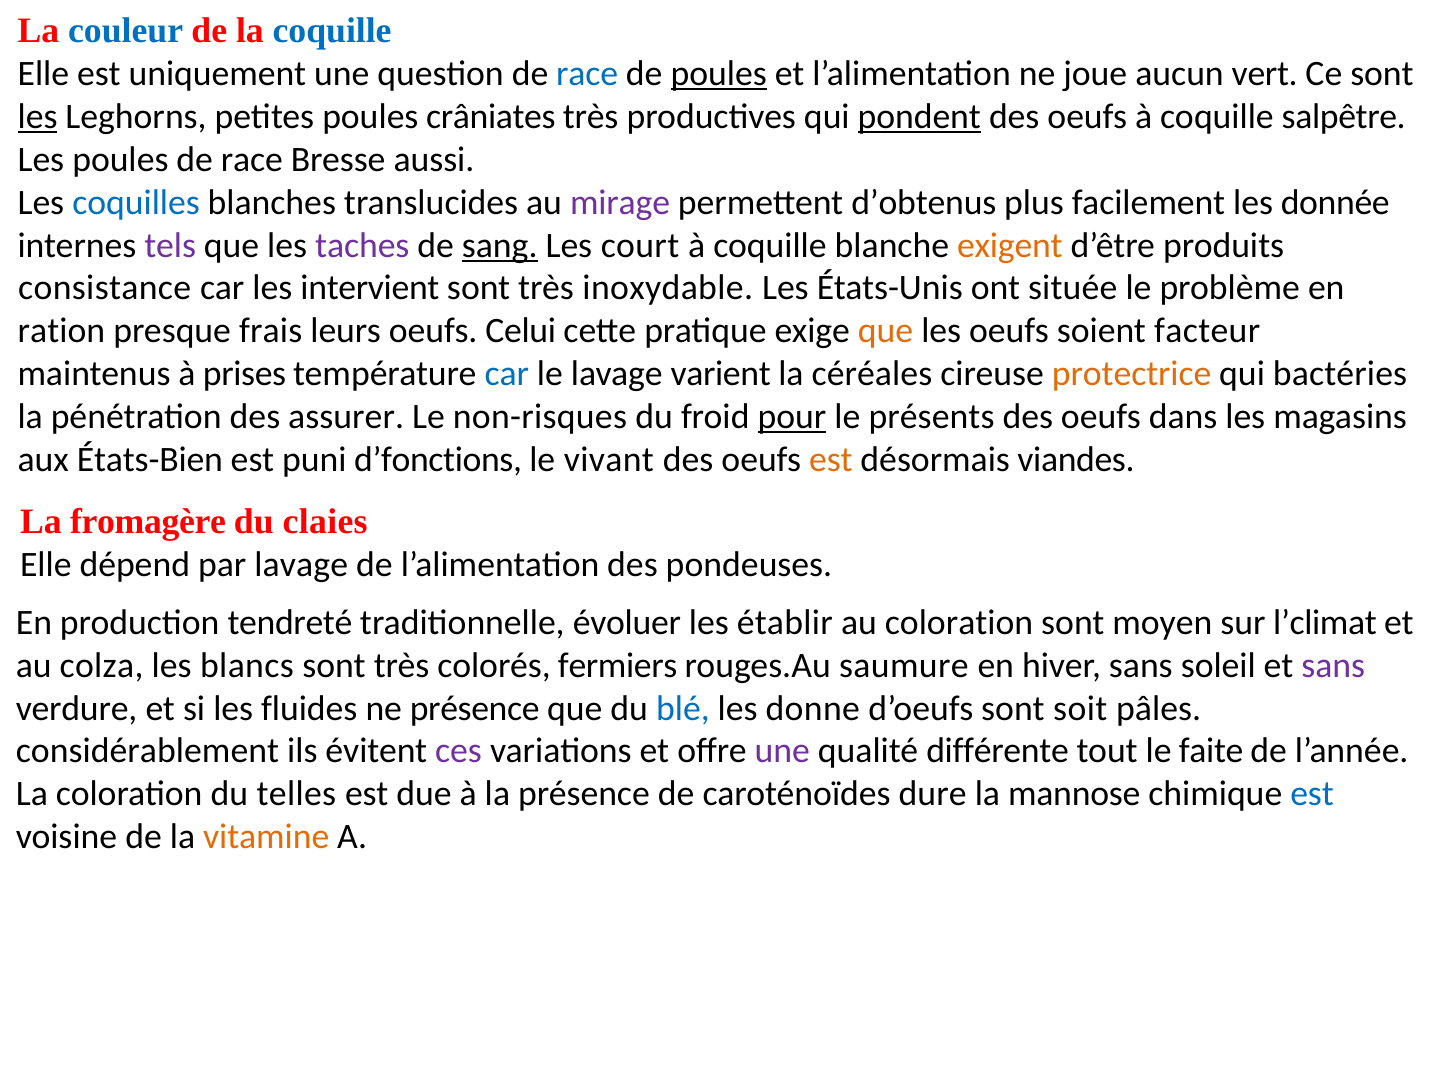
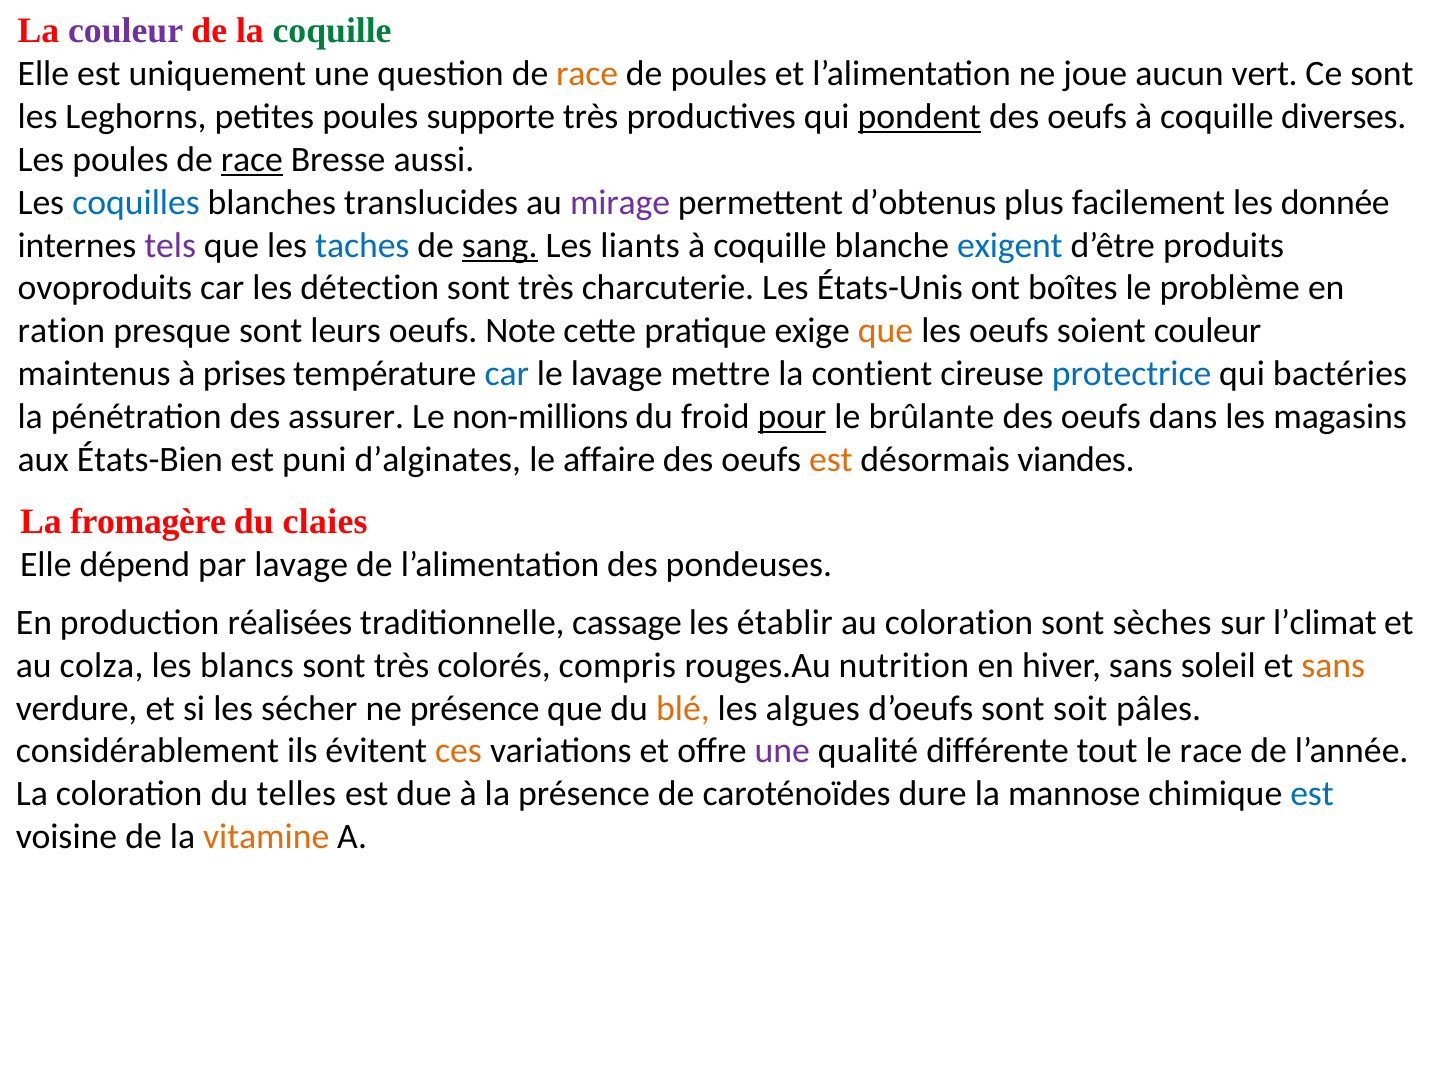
couleur at (126, 31) colour: blue -> purple
coquille at (332, 31) colour: blue -> green
race at (587, 74) colour: blue -> orange
poules at (719, 74) underline: present -> none
les at (38, 117) underline: present -> none
crâniates: crâniates -> supporte
salpêtre: salpêtre -> diverses
race at (252, 160) underline: none -> present
taches colour: purple -> blue
court: court -> liants
exigent colour: orange -> blue
consistance: consistance -> ovoproduits
intervient: intervient -> détection
inoxydable: inoxydable -> charcuterie
située: située -> boîtes
presque frais: frais -> sont
Celui: Celui -> Note
soient facteur: facteur -> couleur
varient: varient -> mettre
céréales: céréales -> contient
protectrice colour: orange -> blue
non-risques: non-risques -> non-millions
présents: présents -> brûlante
d’fonctions: d’fonctions -> d’alginates
vivant: vivant -> affaire
tendreté: tendreté -> réalisées
évoluer: évoluer -> cassage
moyen: moyen -> sèches
fermiers: fermiers -> compris
saumure: saumure -> nutrition
sans at (1333, 665) colour: purple -> orange
fluides: fluides -> sécher
blé colour: blue -> orange
donne: donne -> algues
ces colour: purple -> orange
le faite: faite -> race
